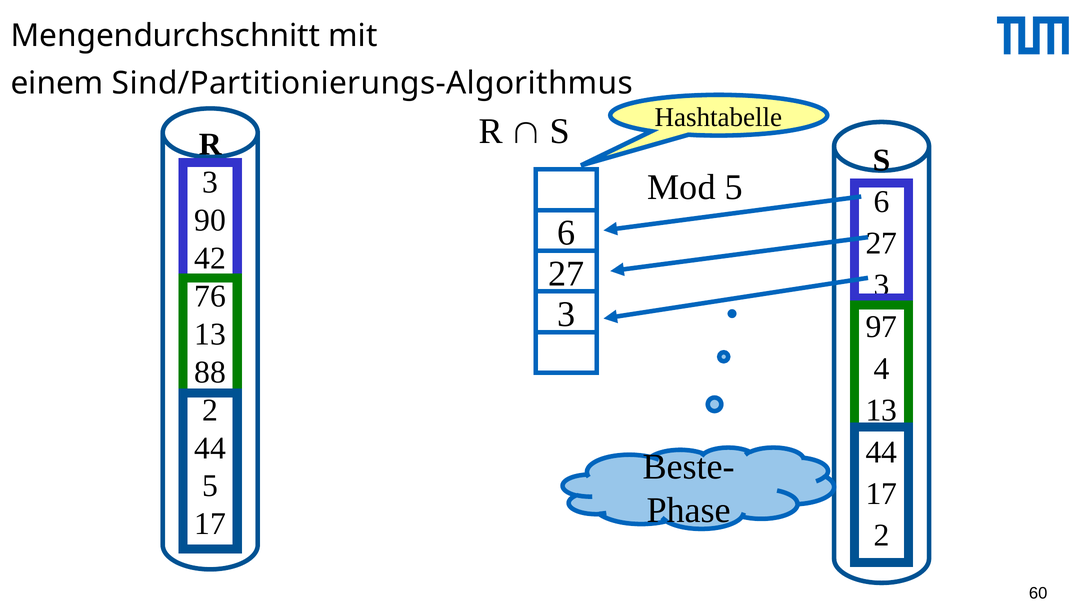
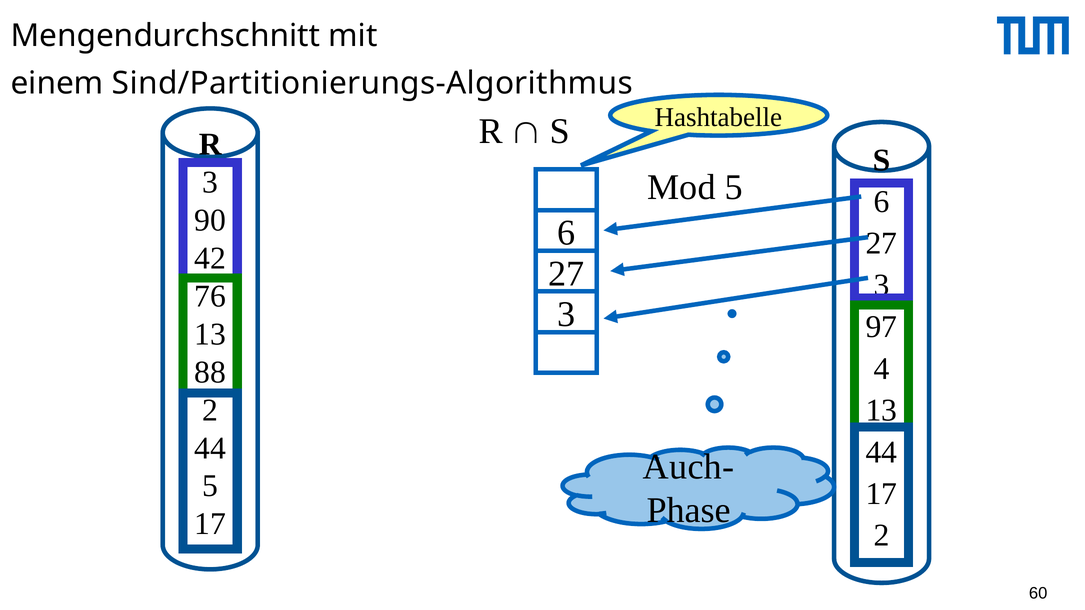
Beste-: Beste- -> Auch-
